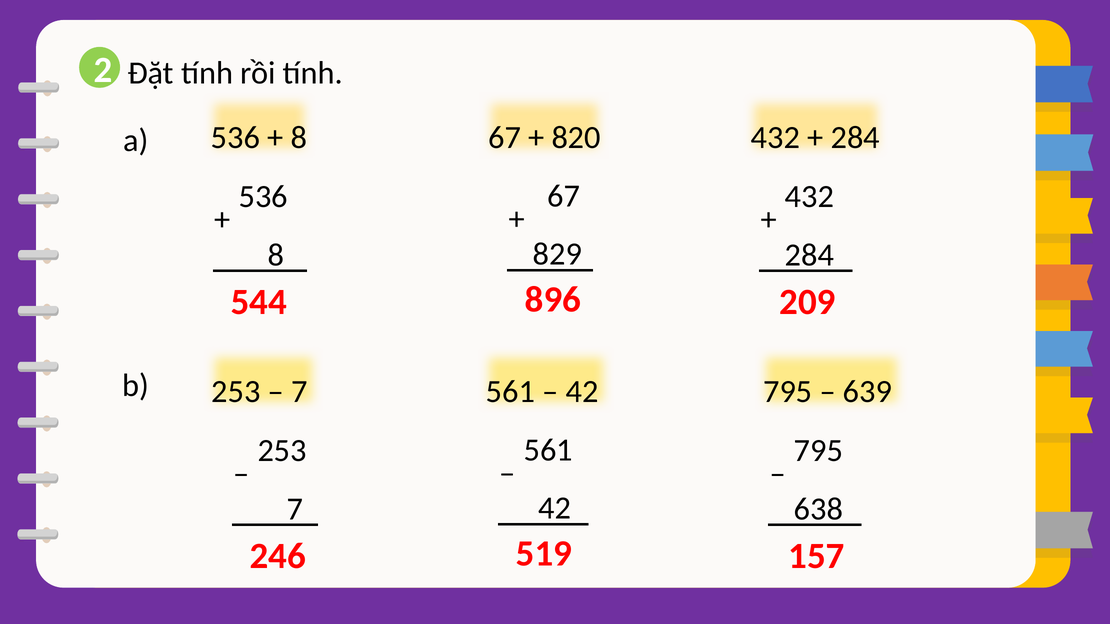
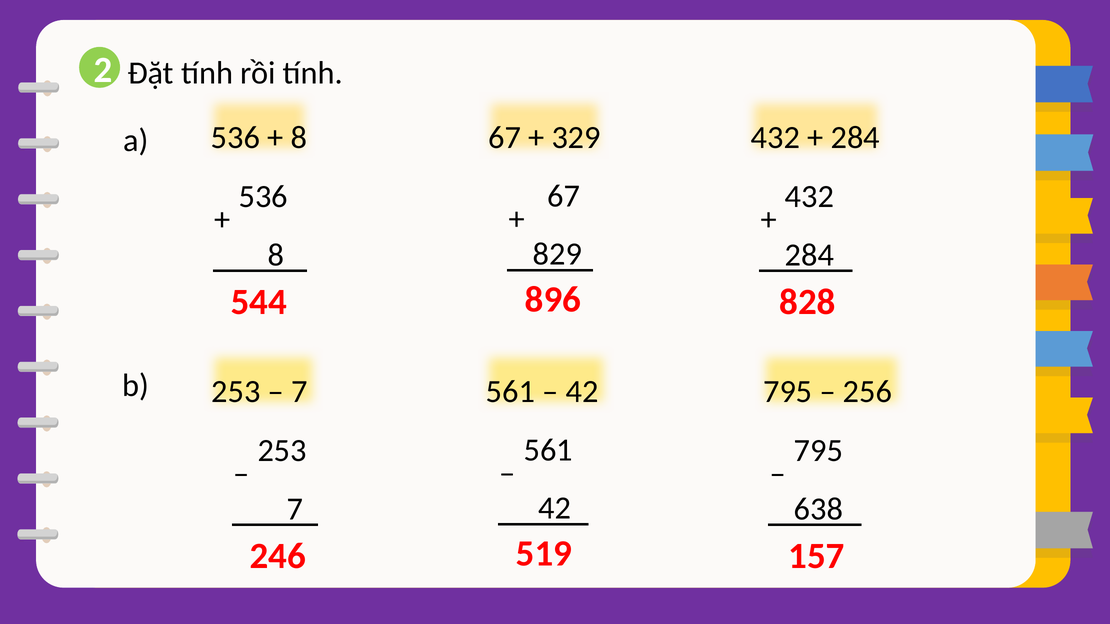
820: 820 -> 329
209: 209 -> 828
639: 639 -> 256
